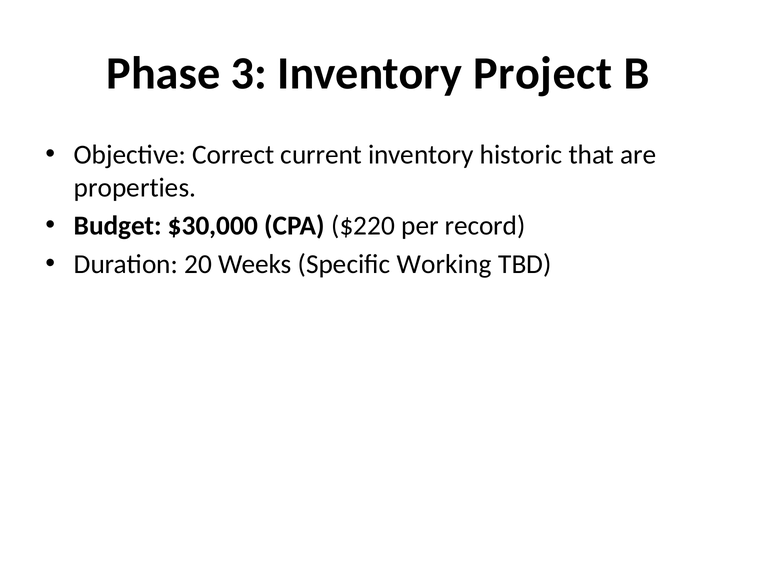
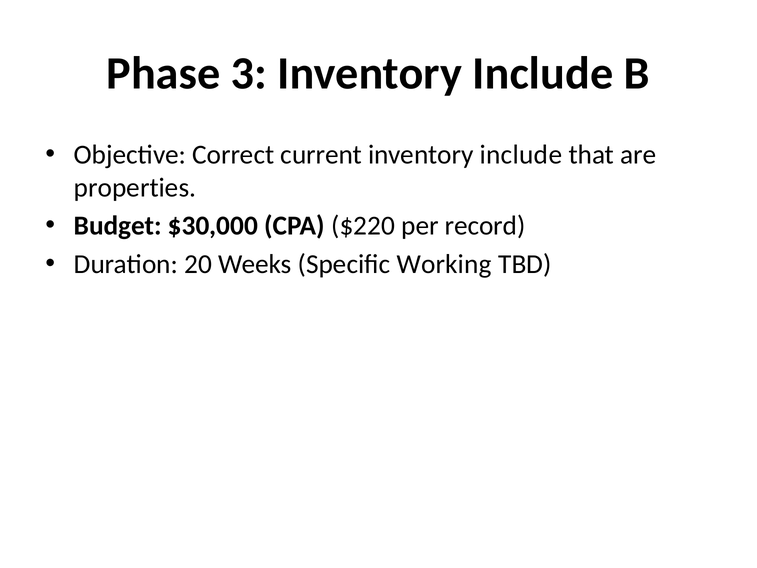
3 Inventory Project: Project -> Include
current inventory historic: historic -> include
